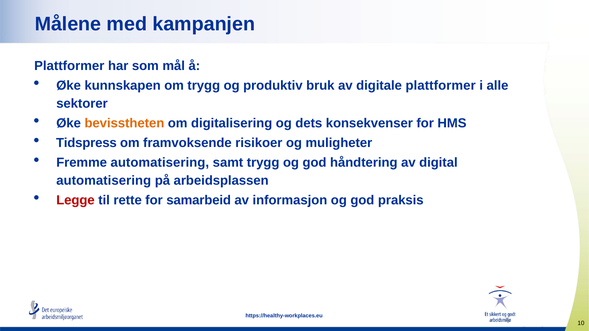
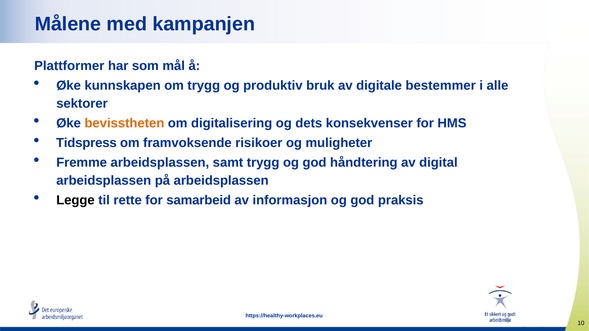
digitale plattformer: plattformer -> bestemmer
Fremme automatisering: automatisering -> arbeidsplassen
automatisering at (104, 181): automatisering -> arbeidsplassen
Legge colour: red -> black
